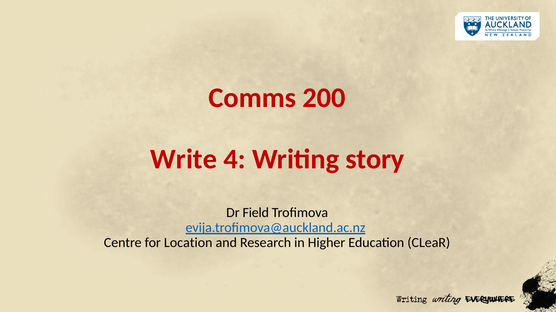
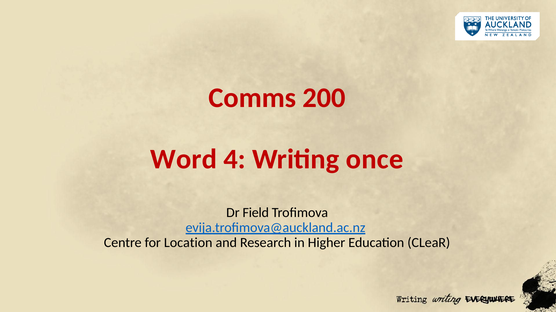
Write: Write -> Word
story: story -> once
